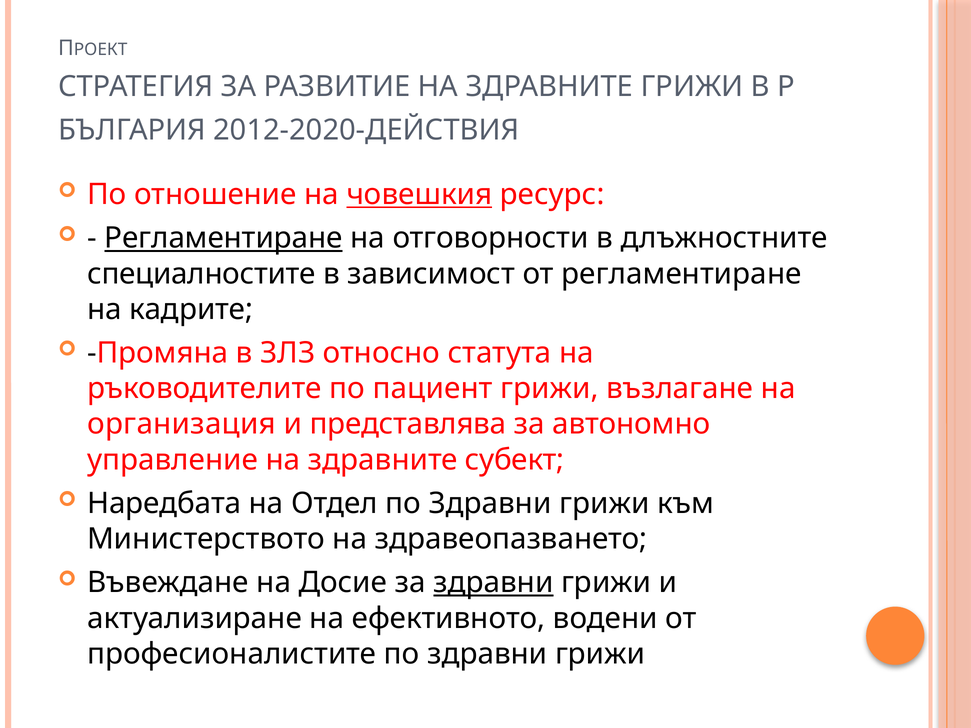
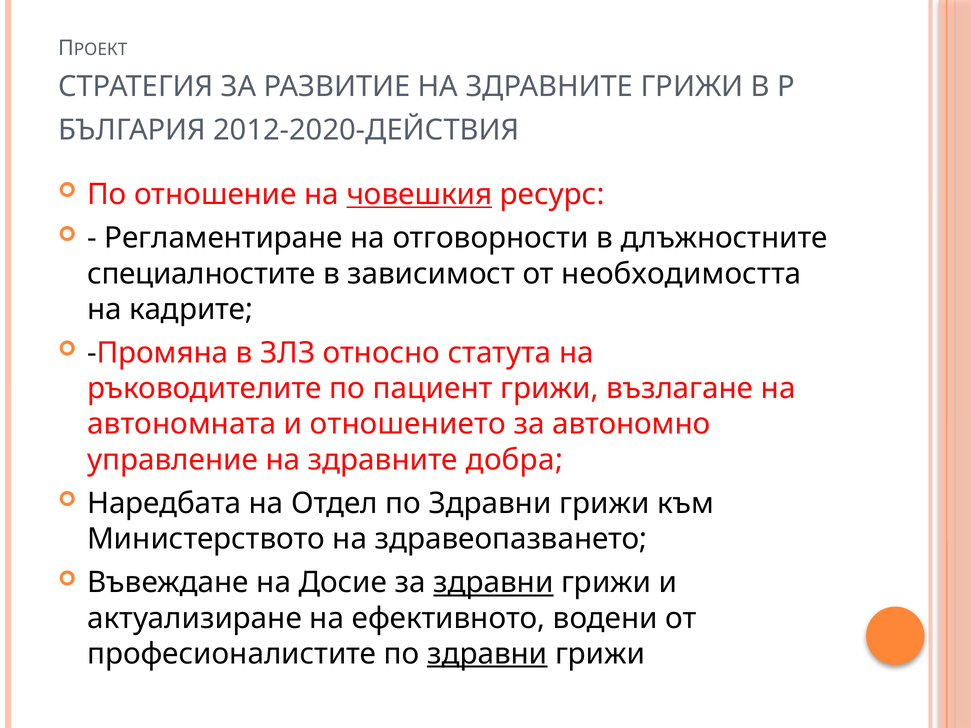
Регламентиране at (223, 238) underline: present -> none
от регламентиране: регламентиране -> необходимостта
организация: организация -> автономната
представлява: представлява -> отношението
субект: субект -> добра
здравни at (487, 654) underline: none -> present
